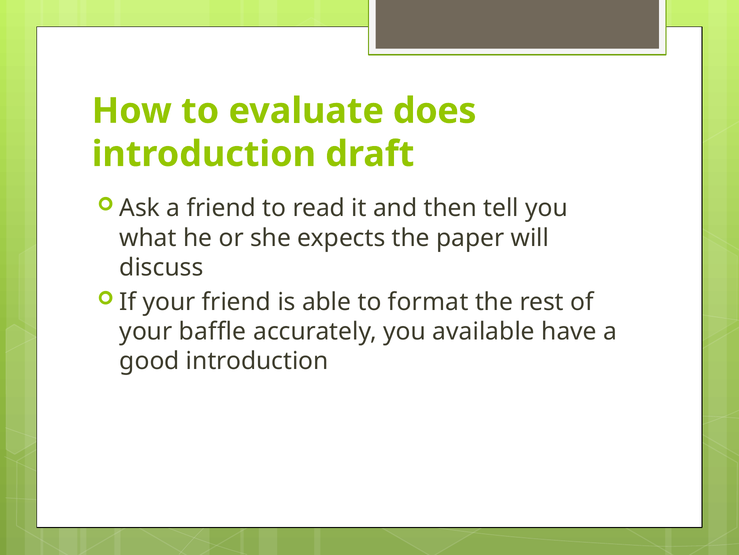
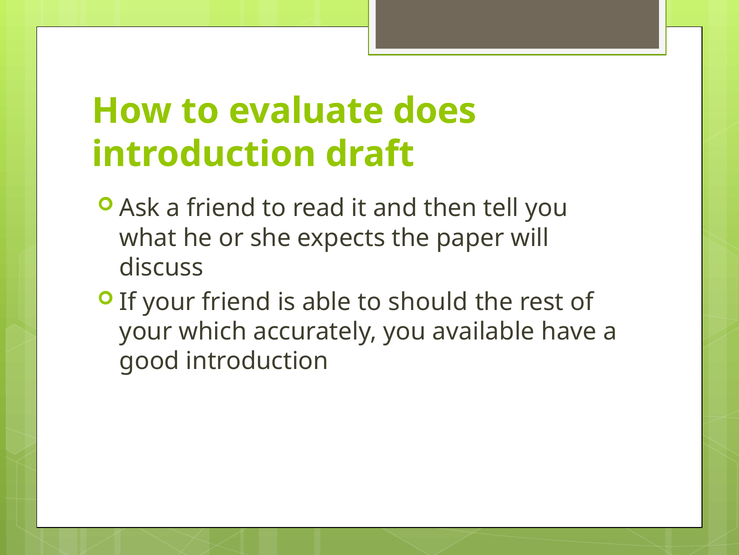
format: format -> should
baffle: baffle -> which
